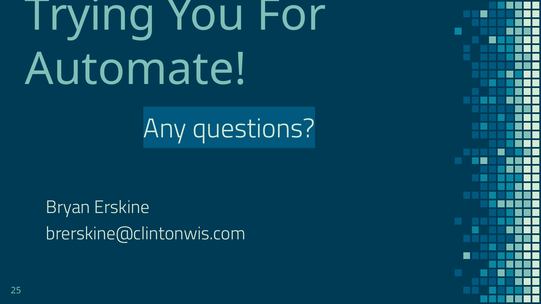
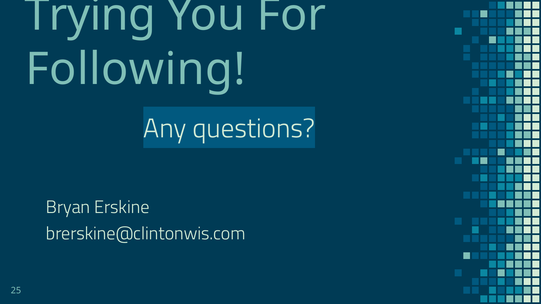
Automate: Automate -> Following
